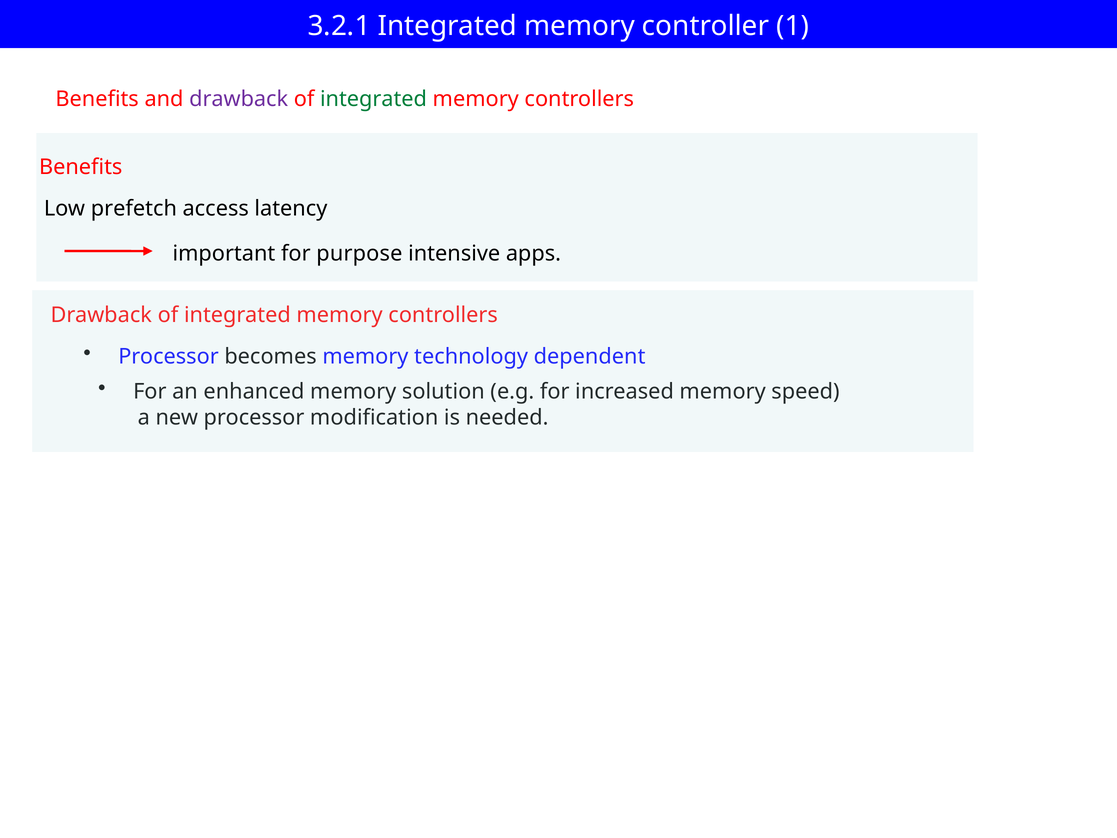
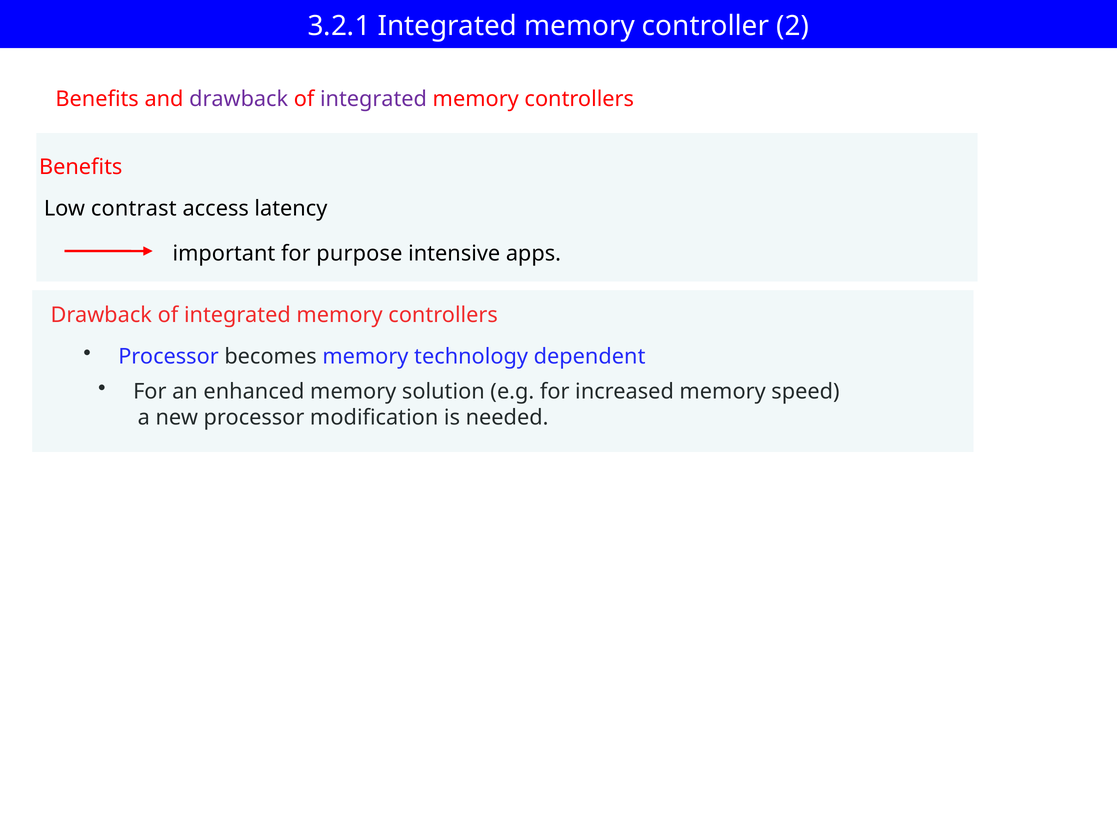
1: 1 -> 2
integrated at (373, 99) colour: green -> purple
prefetch: prefetch -> contrast
